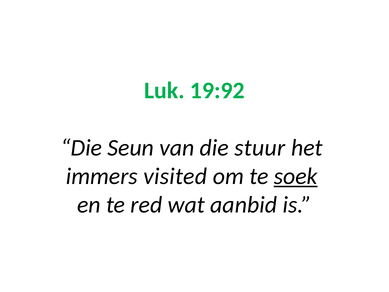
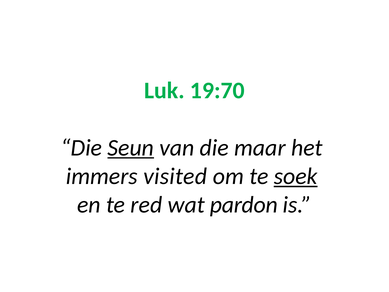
19:92: 19:92 -> 19:70
Seun underline: none -> present
stuur: stuur -> maar
aanbid: aanbid -> pardon
